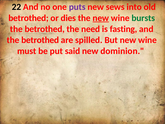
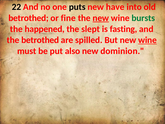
puts colour: purple -> black
sews: sews -> have
dies: dies -> fine
betrothed at (45, 29): betrothed -> happened
need: need -> slept
wine at (147, 40) underline: none -> present
said: said -> also
